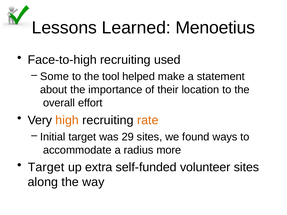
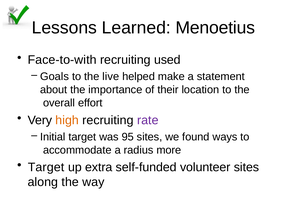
Face-to-high: Face-to-high -> Face-to-with
Some: Some -> Goals
tool: tool -> live
rate colour: orange -> purple
29: 29 -> 95
